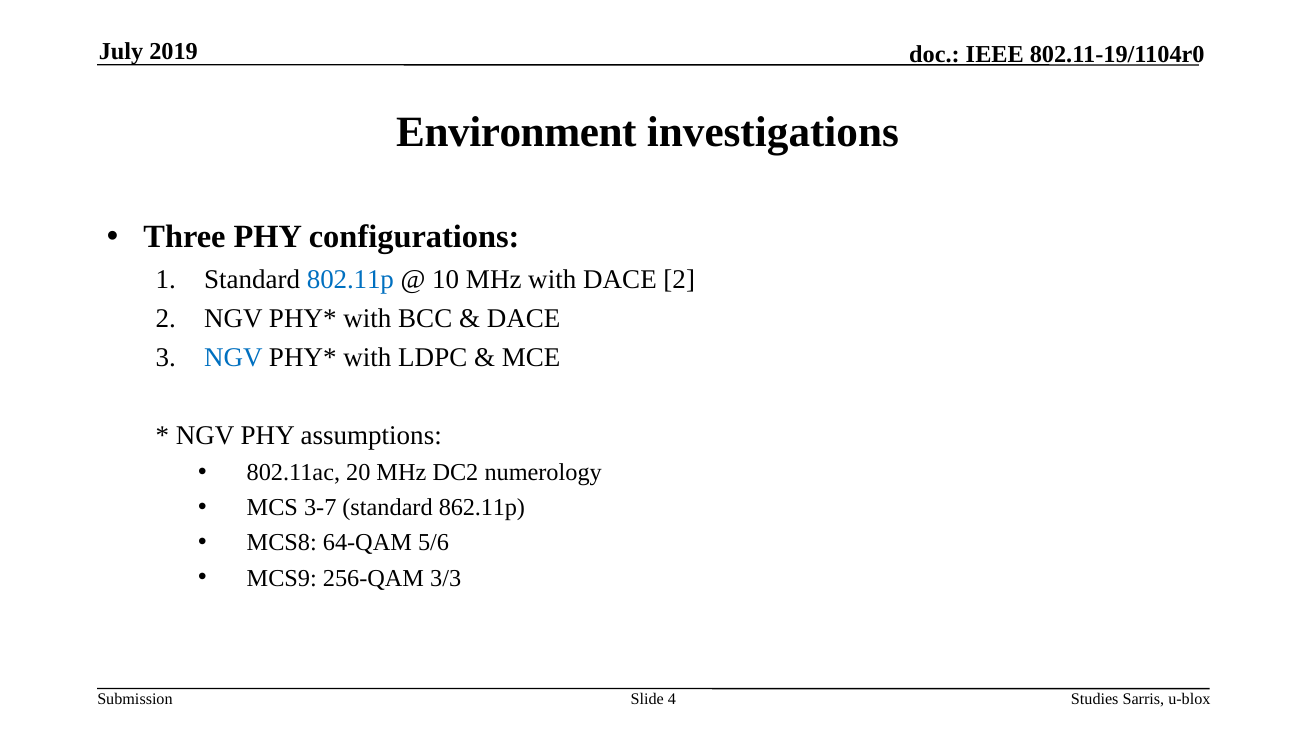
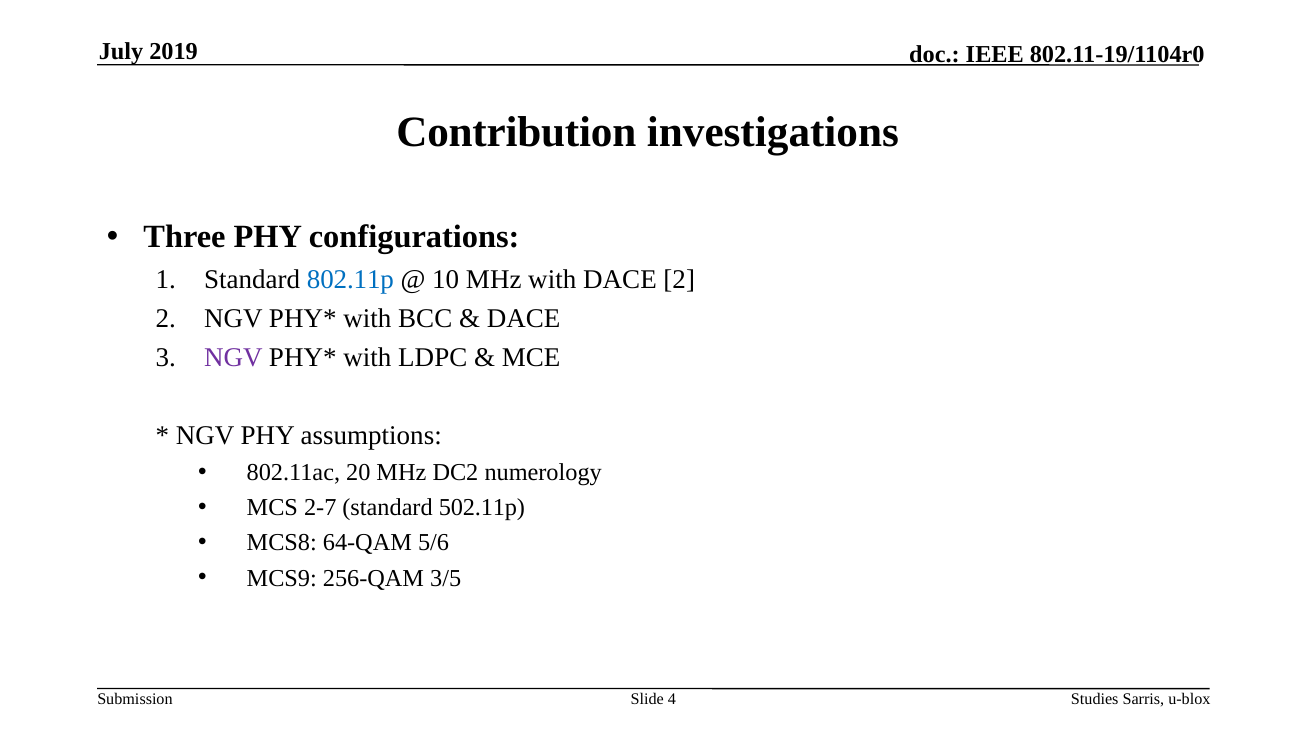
Environment: Environment -> Contribution
NGV at (233, 357) colour: blue -> purple
3-7: 3-7 -> 2-7
862.11p: 862.11p -> 502.11p
3/3: 3/3 -> 3/5
